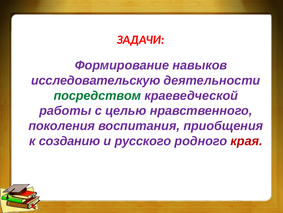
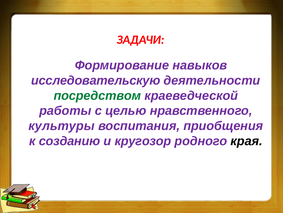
поколения: поколения -> культуры
русского: русского -> кругозор
края colour: red -> black
